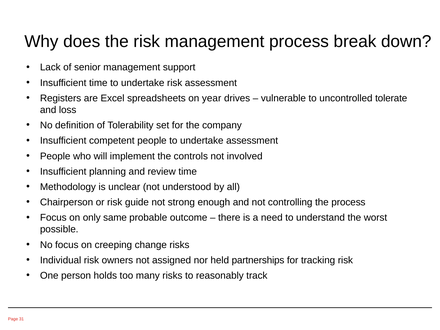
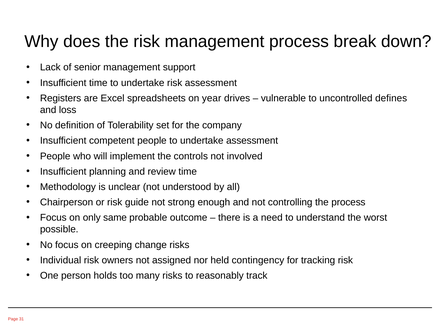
tolerate: tolerate -> defines
partnerships: partnerships -> contingency
